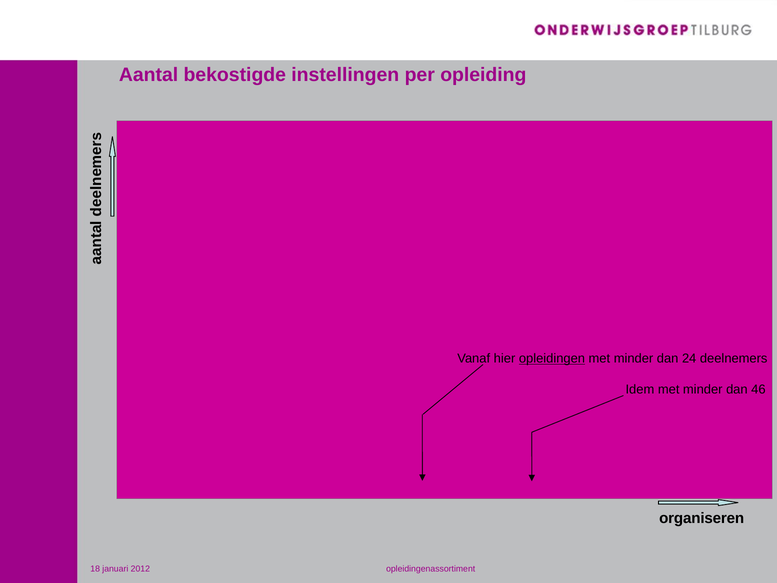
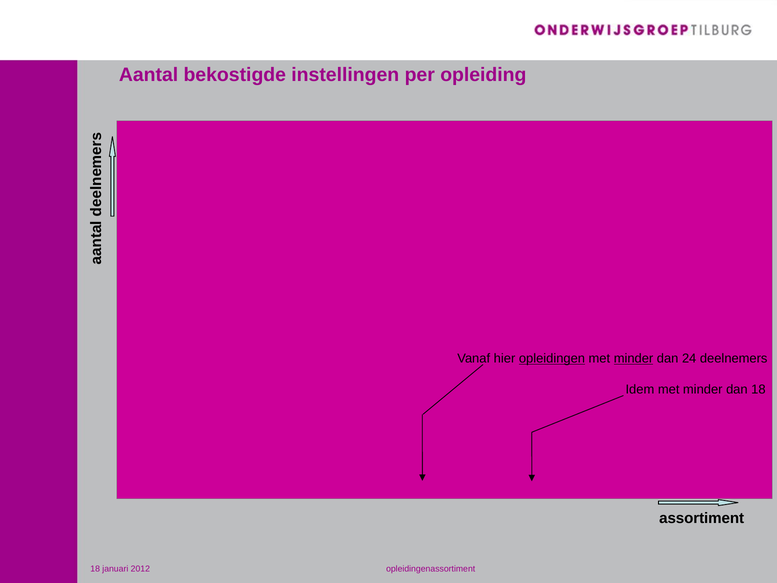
minder at (634, 358) underline: none -> present
dan 46: 46 -> 18
organiseren: organiseren -> assortiment
